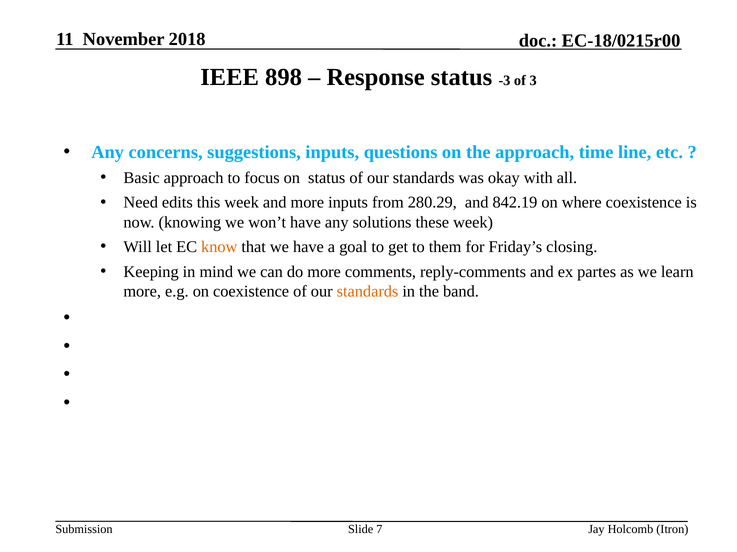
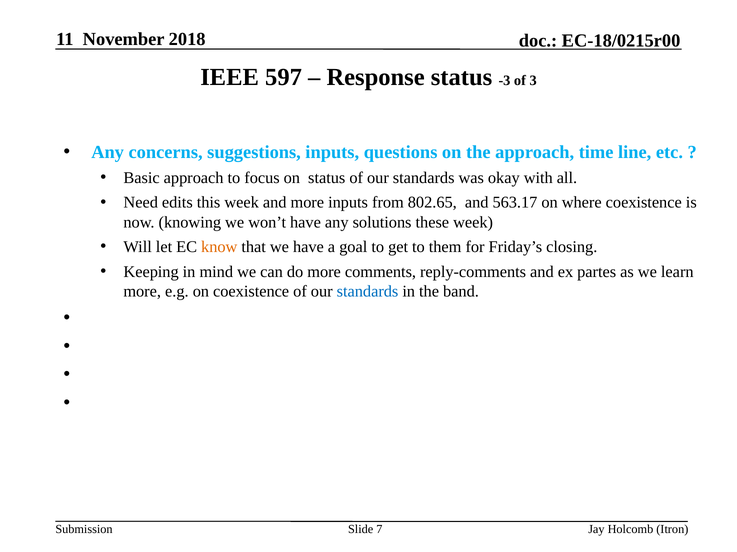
898: 898 -> 597
280.29: 280.29 -> 802.65
842.19: 842.19 -> 563.17
standards at (368, 292) colour: orange -> blue
